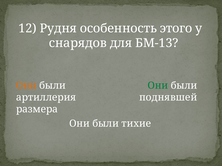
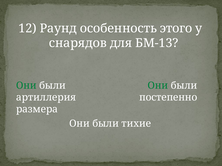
Рудня: Рудня -> Раунд
Они at (26, 86) colour: orange -> green
поднявшей: поднявшей -> постепенно
